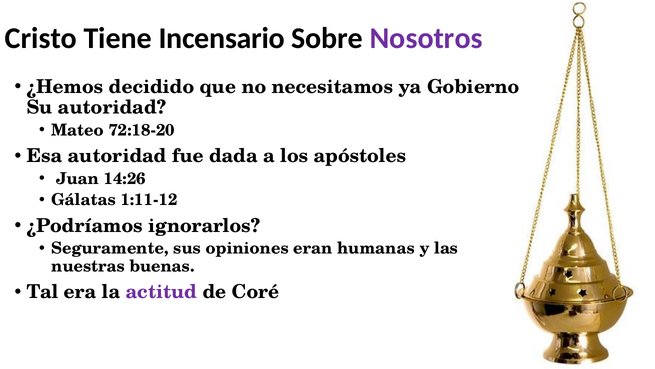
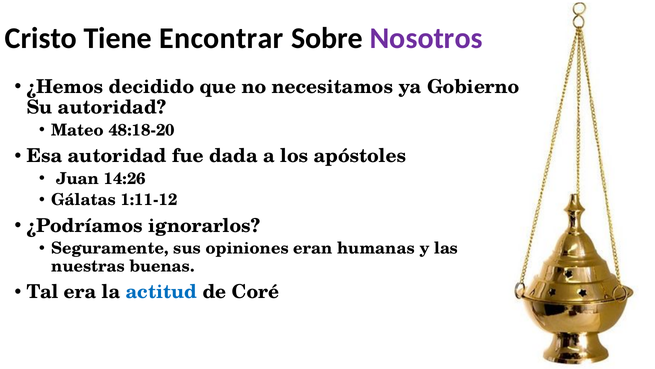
Incensario: Incensario -> Encontrar
72:18-20: 72:18-20 -> 48:18-20
actitud colour: purple -> blue
